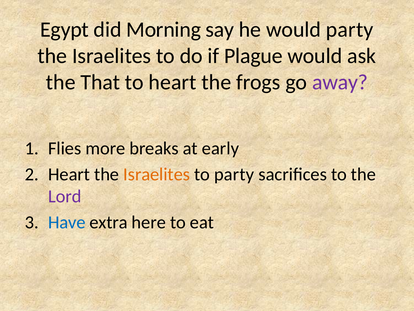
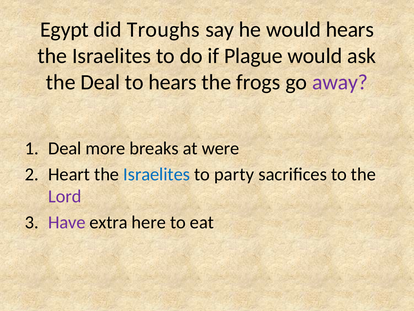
Morning: Morning -> Troughs
would party: party -> hears
the That: That -> Deal
to heart: heart -> hears
Flies at (65, 148): Flies -> Deal
early: early -> were
Israelites at (157, 174) colour: orange -> blue
Have colour: blue -> purple
